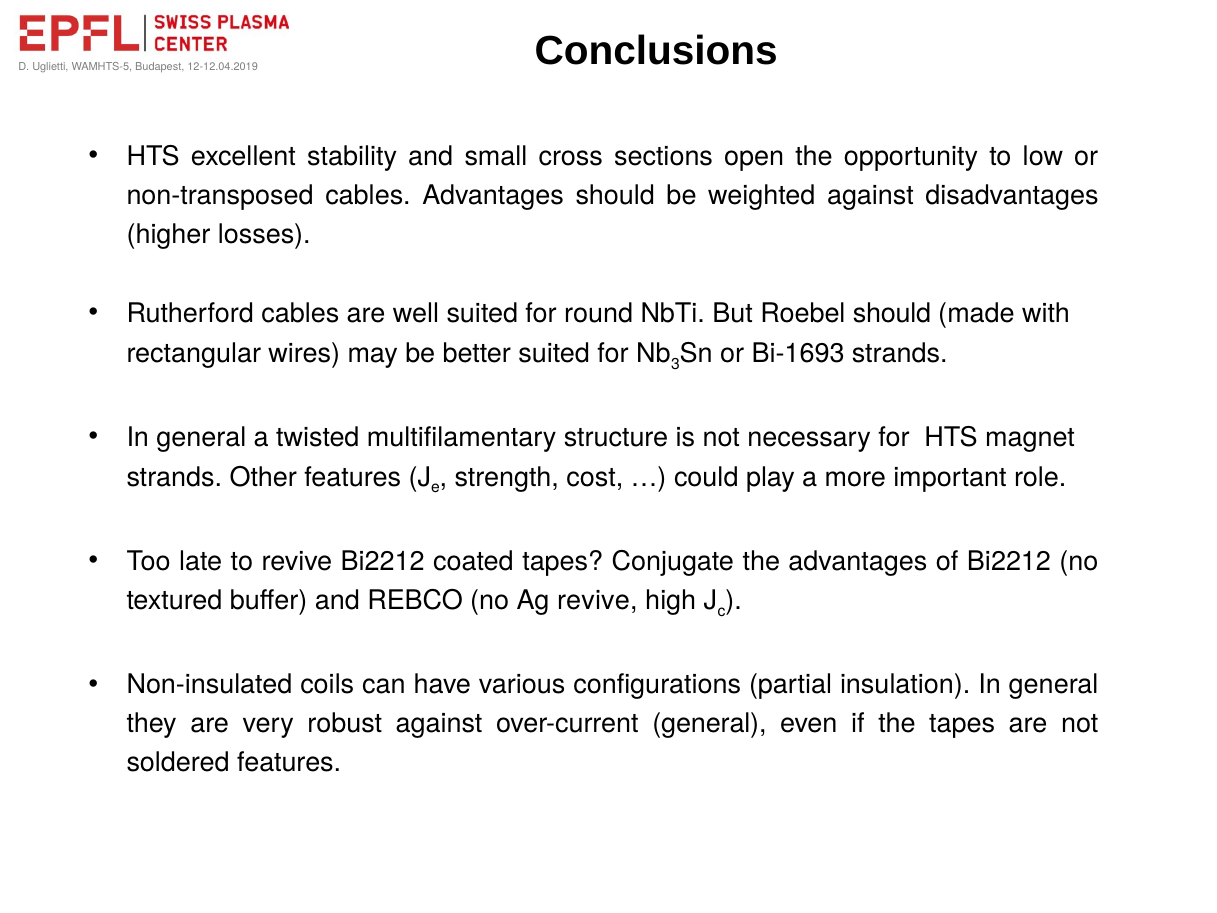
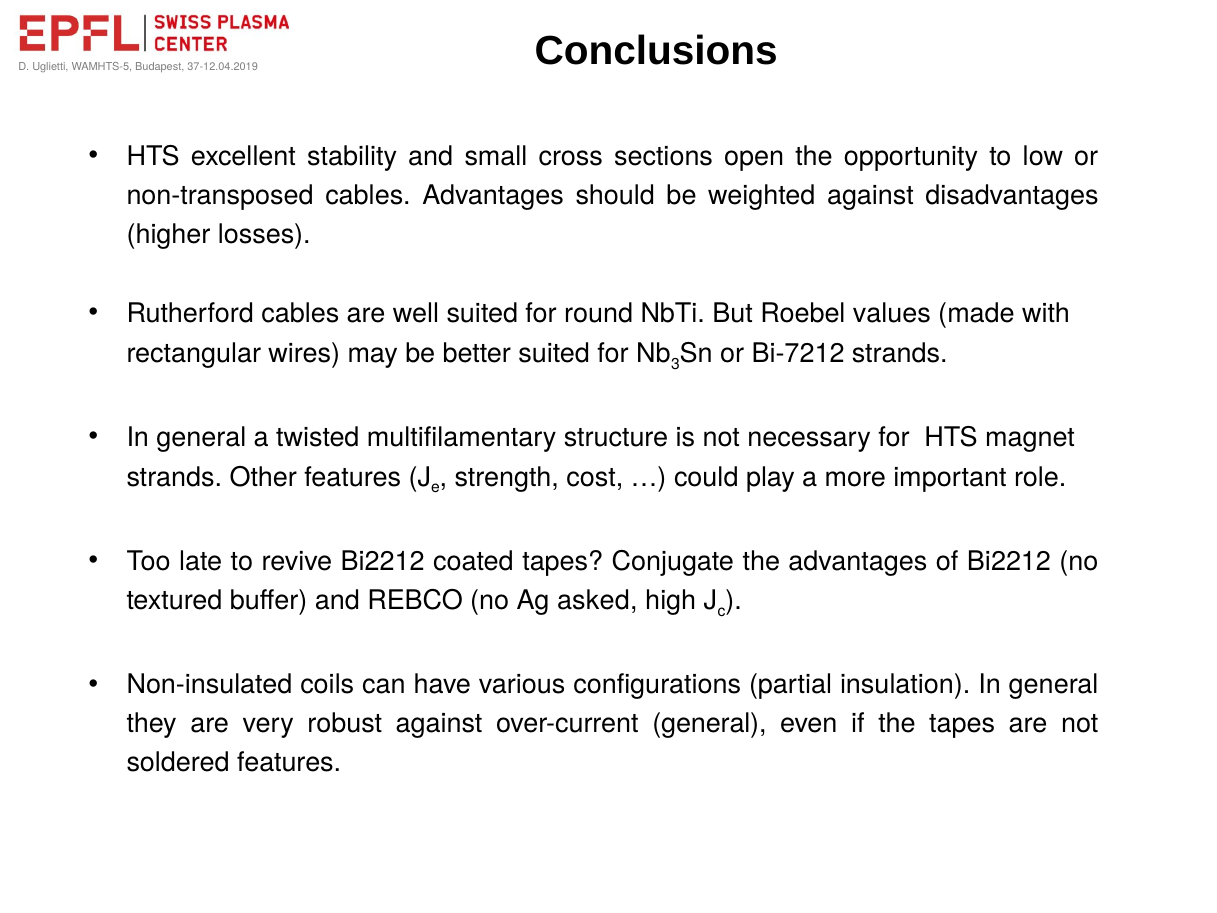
12-12.04.2019: 12-12.04.2019 -> 37-12.04.2019
Roebel should: should -> values
Bi-1693: Bi-1693 -> Bi-7212
Ag revive: revive -> asked
